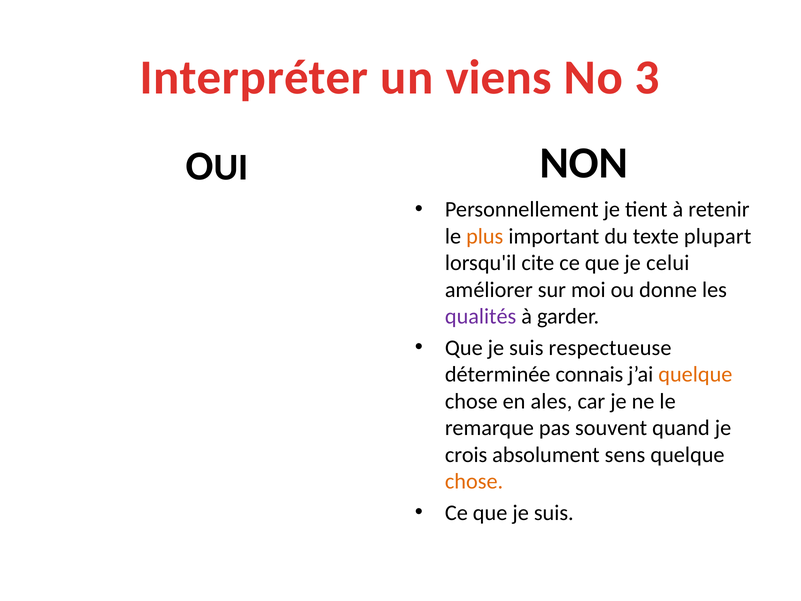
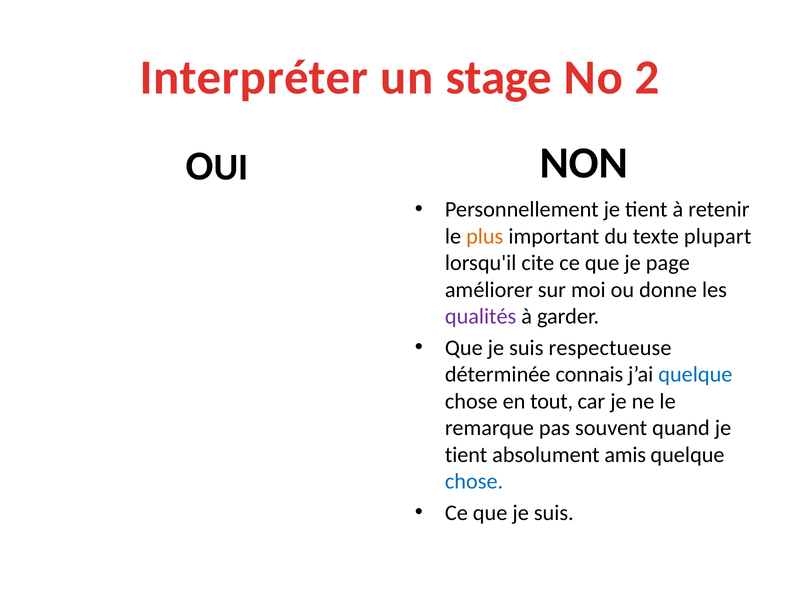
viens: viens -> stage
3: 3 -> 2
celui: celui -> page
quelque at (695, 374) colour: orange -> blue
ales: ales -> tout
crois at (466, 455): crois -> tient
sens: sens -> amis
chose at (474, 481) colour: orange -> blue
